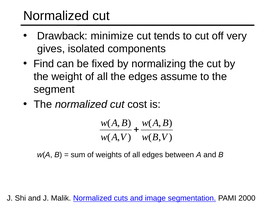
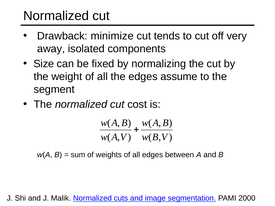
gives: gives -> away
Find: Find -> Size
